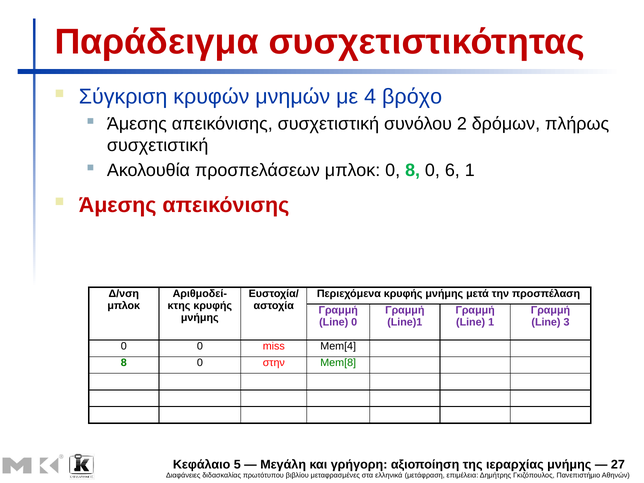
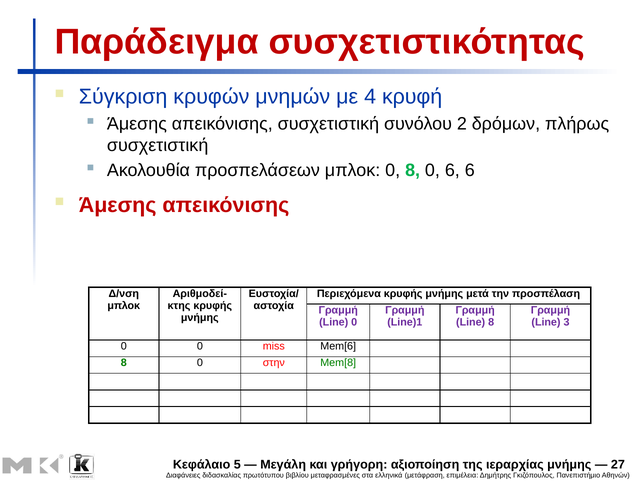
βρόχο: βρόχο -> κρυφή
6 1: 1 -> 6
Line 1: 1 -> 8
Mem[4: Mem[4 -> Mem[6
